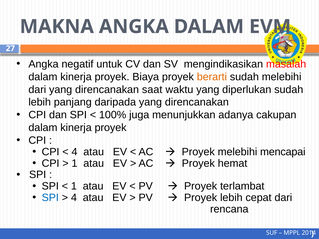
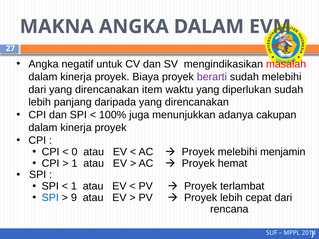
berarti colour: orange -> purple
saat: saat -> item
4 at (74, 152): 4 -> 0
mencapai: mencapai -> menjamin
4 at (74, 198): 4 -> 9
